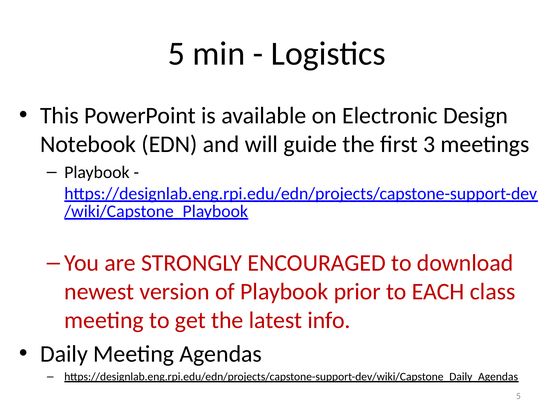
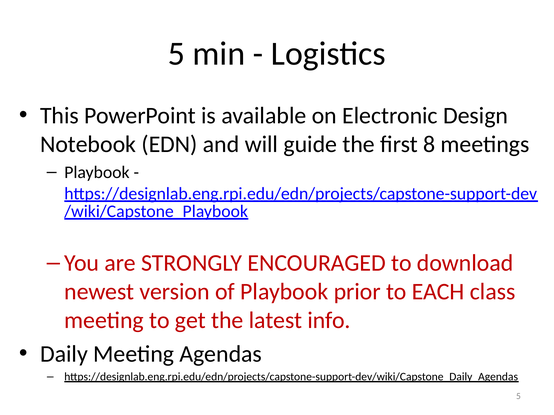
3: 3 -> 8
